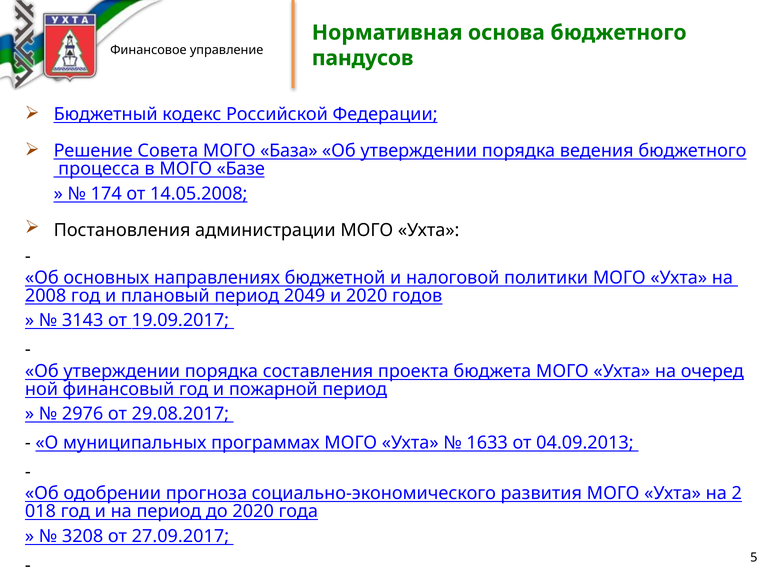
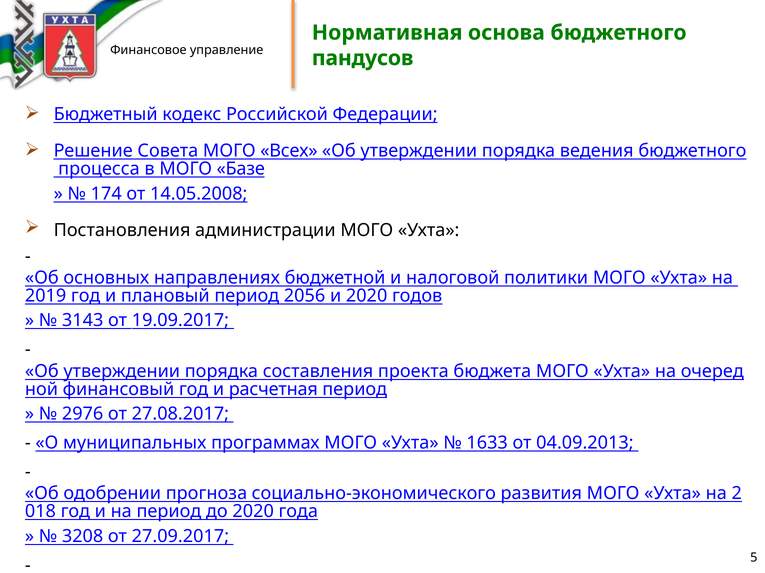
База: База -> Всех
2008 at (46, 296): 2008 -> 2019
2049: 2049 -> 2056
пожарной: пожарной -> расчетная
29.08.2017: 29.08.2017 -> 27.08.2017
